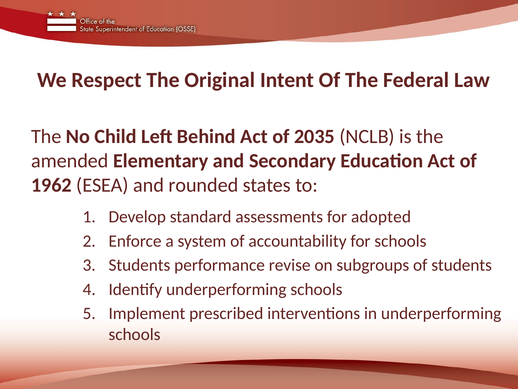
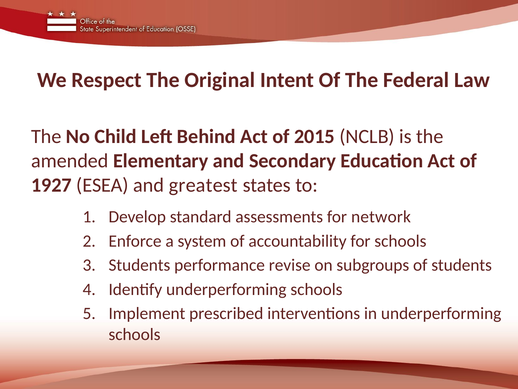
2035: 2035 -> 2015
1962: 1962 -> 1927
rounded: rounded -> greatest
adopted: adopted -> network
